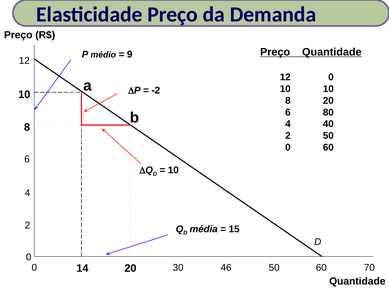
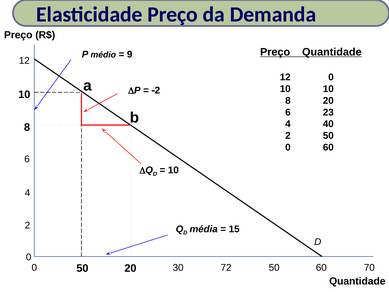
80: 80 -> 23
0 14: 14 -> 50
46: 46 -> 72
